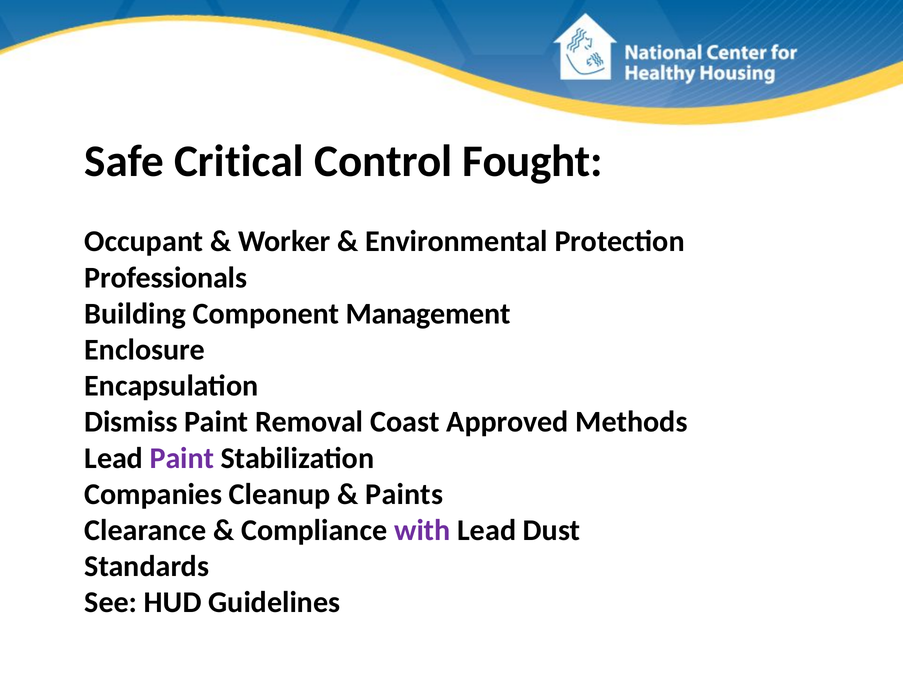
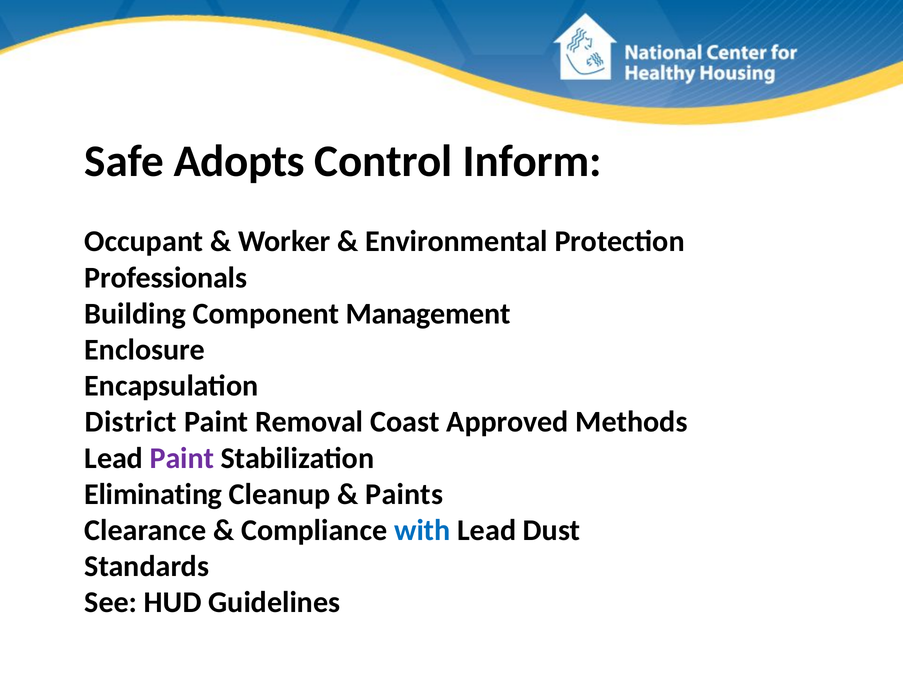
Critical: Critical -> Adopts
Fought: Fought -> Inform
Dismiss: Dismiss -> District
Companies: Companies -> Eliminating
with colour: purple -> blue
